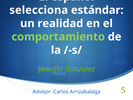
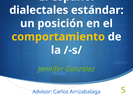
selecciona: selecciona -> dialectales
realidad: realidad -> posición
comportamiento colour: light green -> yellow
